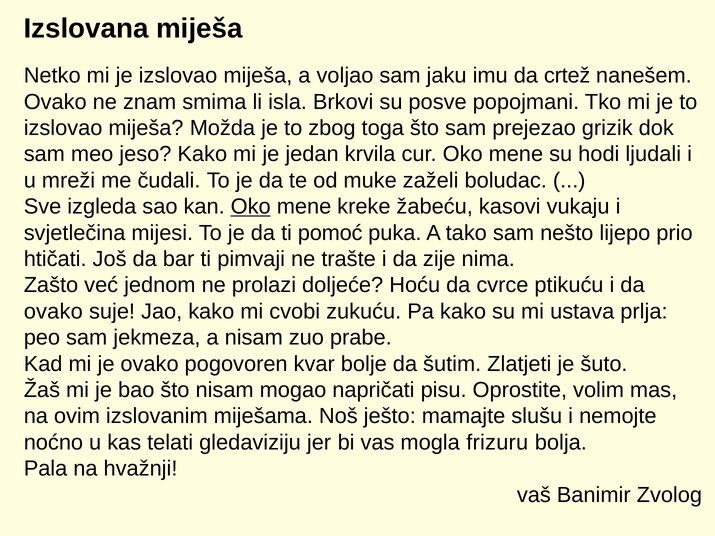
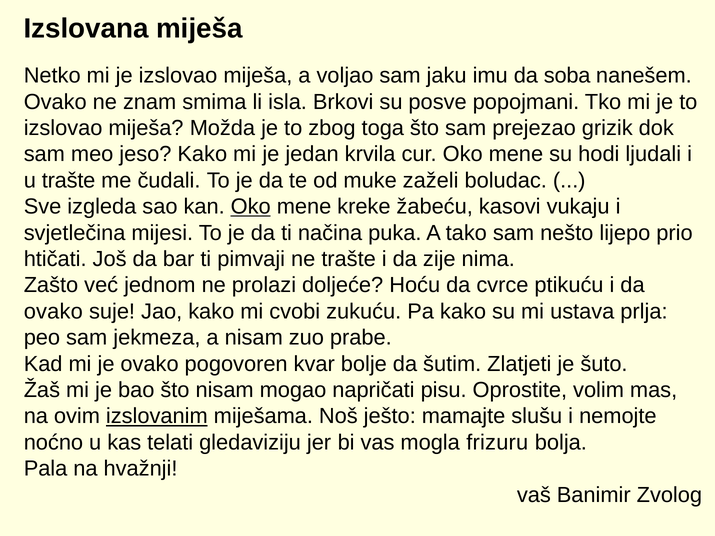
crtež: crtež -> soba
u mreži: mreži -> trašte
pomoć: pomoć -> načina
izslovanim underline: none -> present
